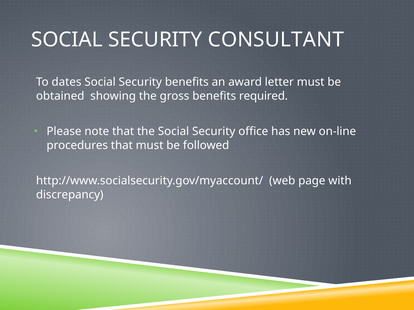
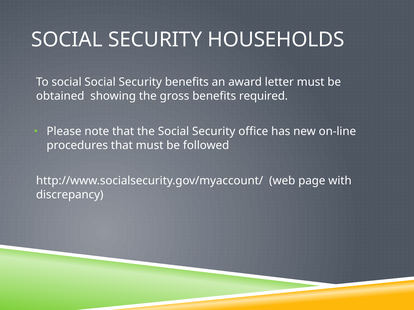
CONSULTANT: CONSULTANT -> HOUSEHOLDS
To dates: dates -> social
